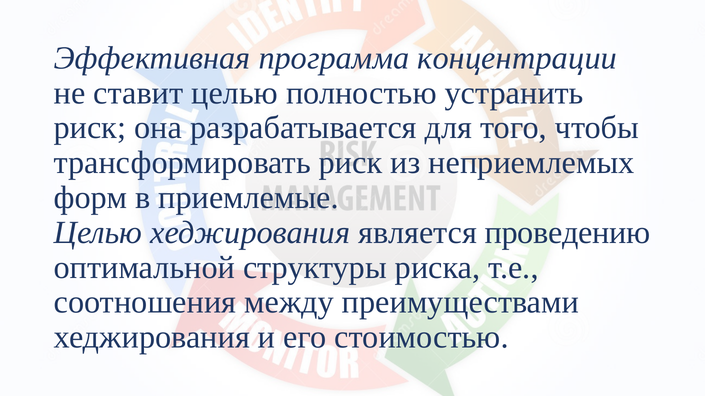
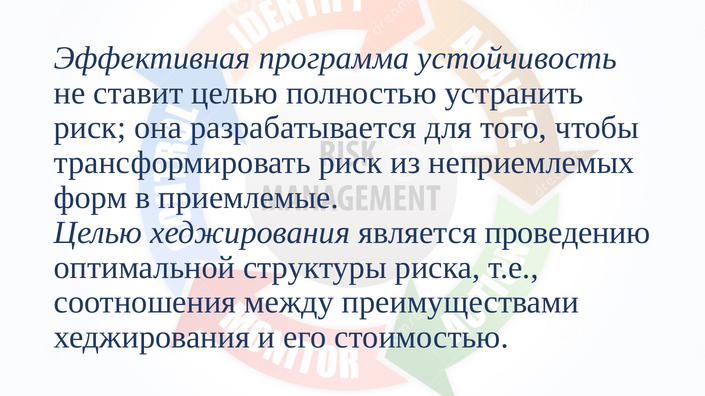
концентрации: концентрации -> устойчивость
